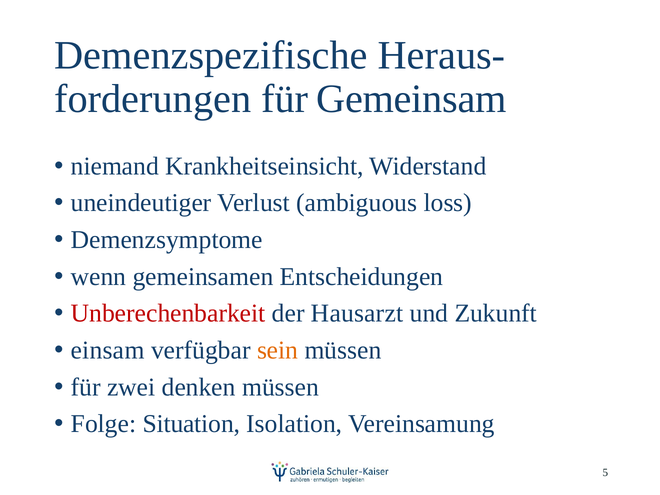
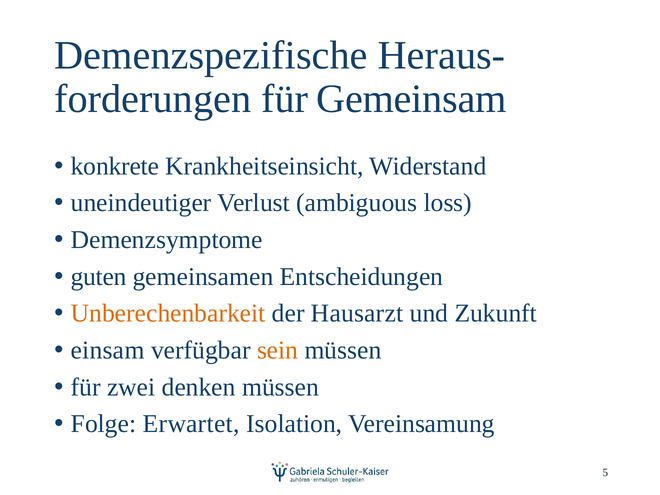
niemand: niemand -> konkrete
wenn: wenn -> guten
Unberechenbarkeit colour: red -> orange
Situation: Situation -> Erwartet
